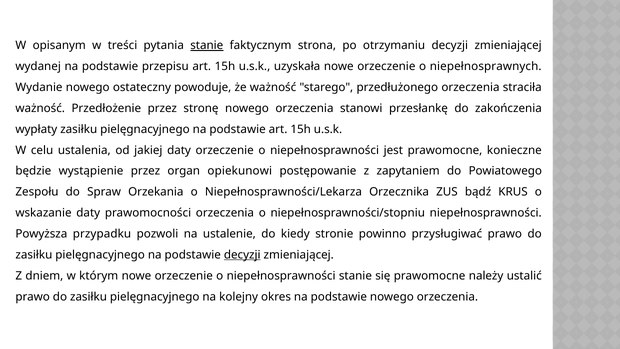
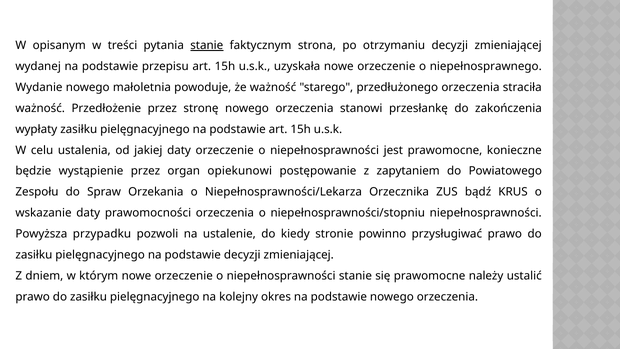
niepełnosprawnych: niepełnosprawnych -> niepełnosprawnego
ostateczny: ostateczny -> małoletnia
decyzji at (242, 255) underline: present -> none
